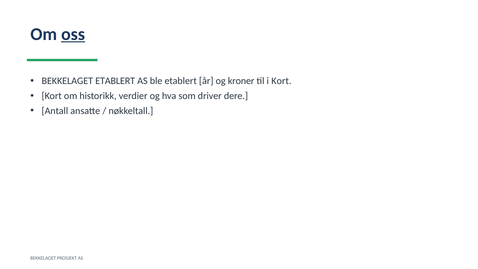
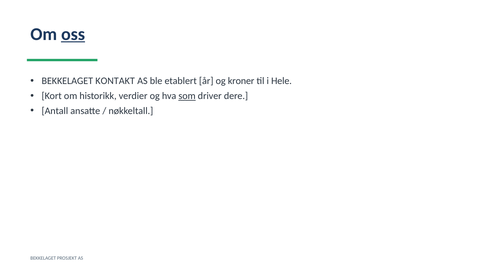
BEKKELAGET ETABLERT: ETABLERT -> KONTAKT
i Kort: Kort -> Hele
som underline: none -> present
